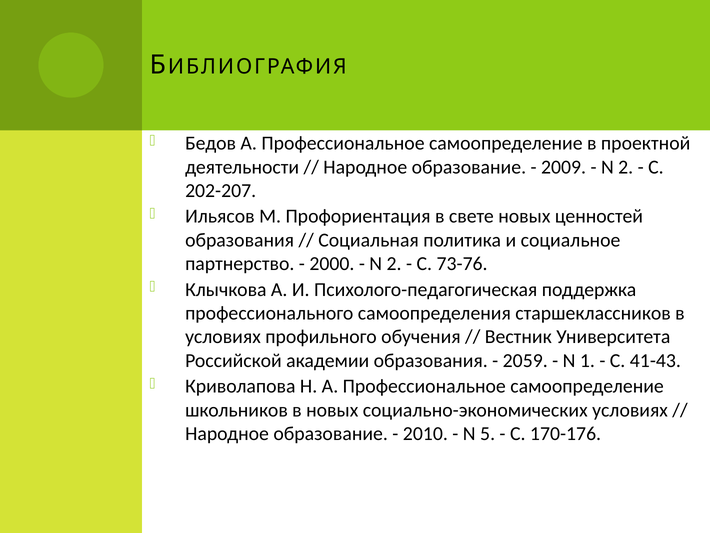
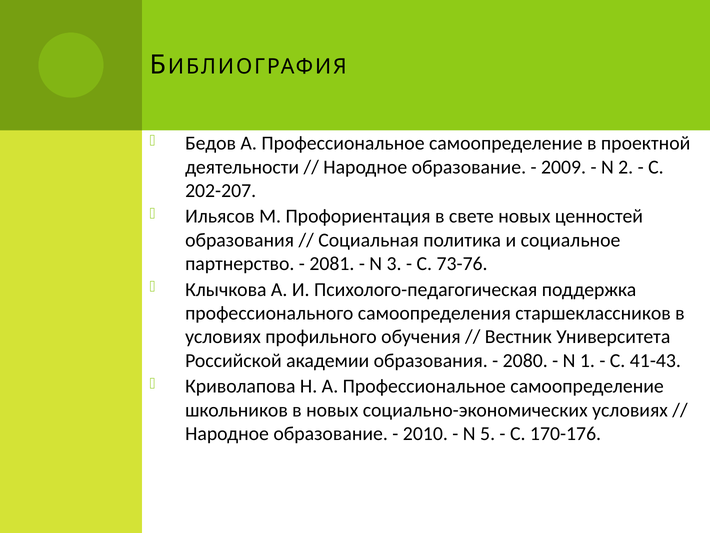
2000: 2000 -> 2081
2 at (394, 264): 2 -> 3
2059: 2059 -> 2080
